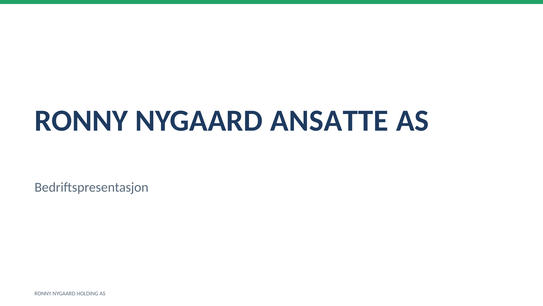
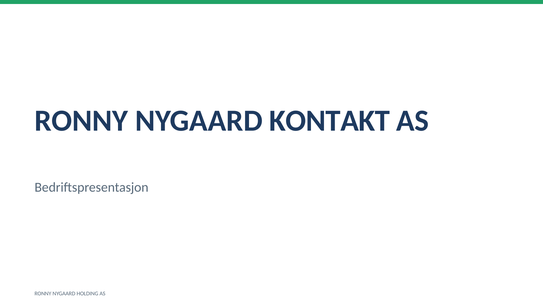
ANSATTE: ANSATTE -> KONTAKT
